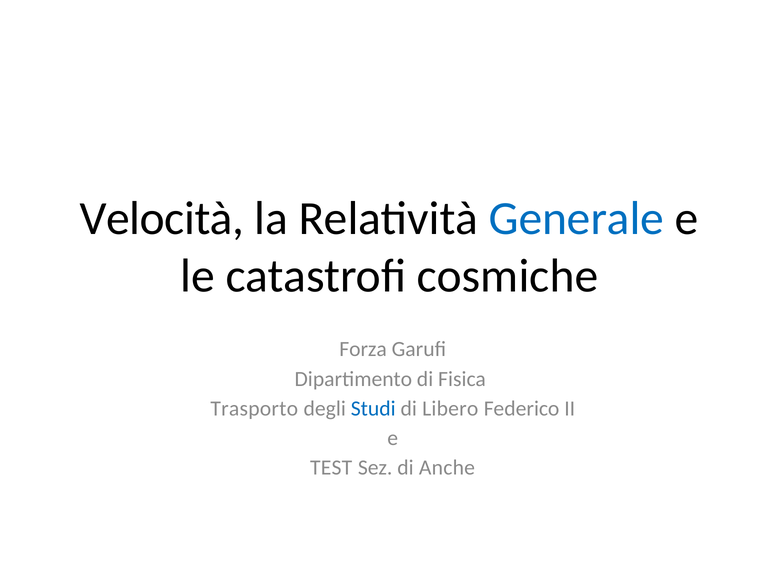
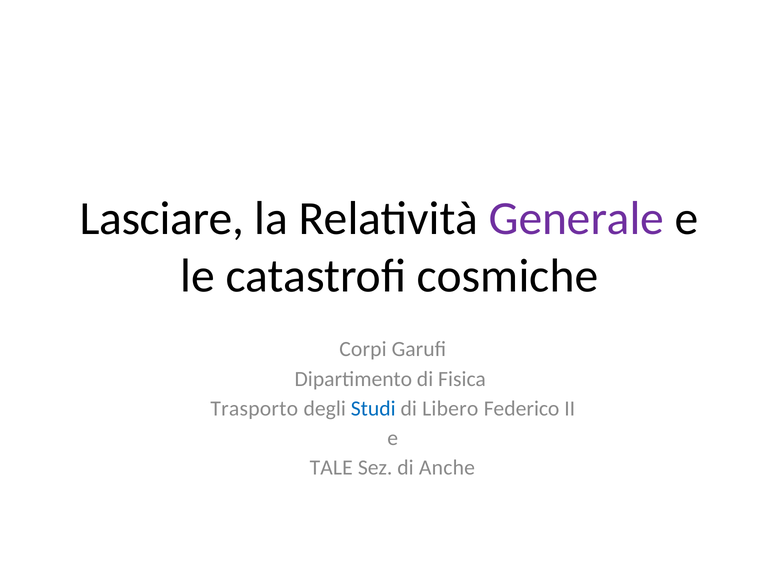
Velocità: Velocità -> Lasciare
Generale colour: blue -> purple
Forza: Forza -> Corpi
TEST: TEST -> TALE
